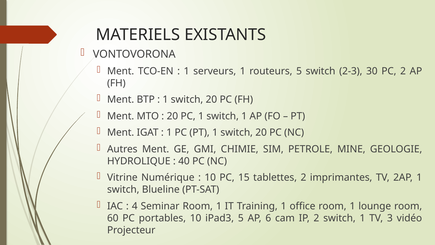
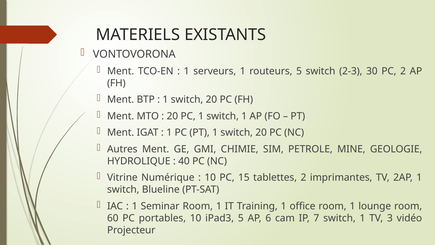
4 at (135, 206): 4 -> 1
IP 2: 2 -> 7
